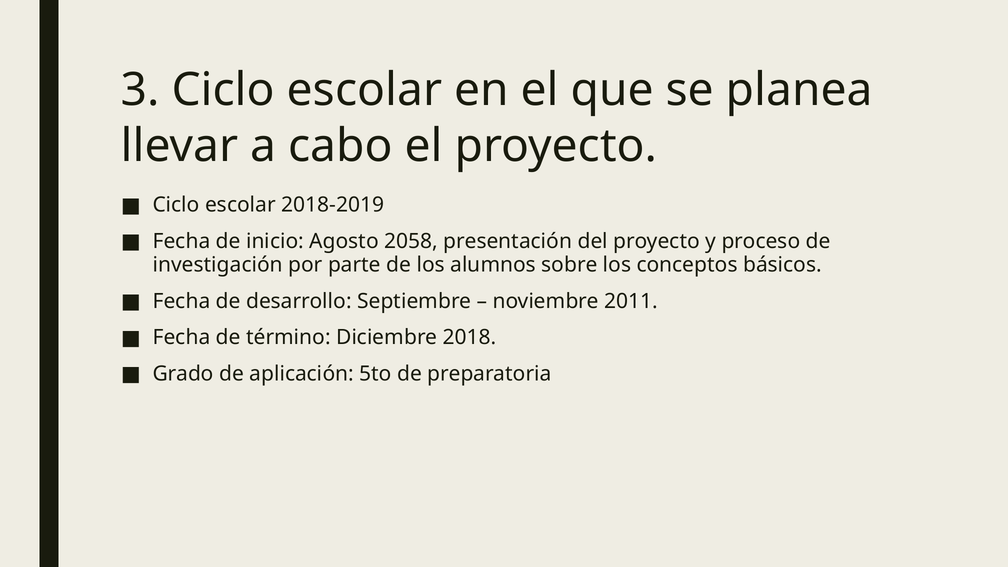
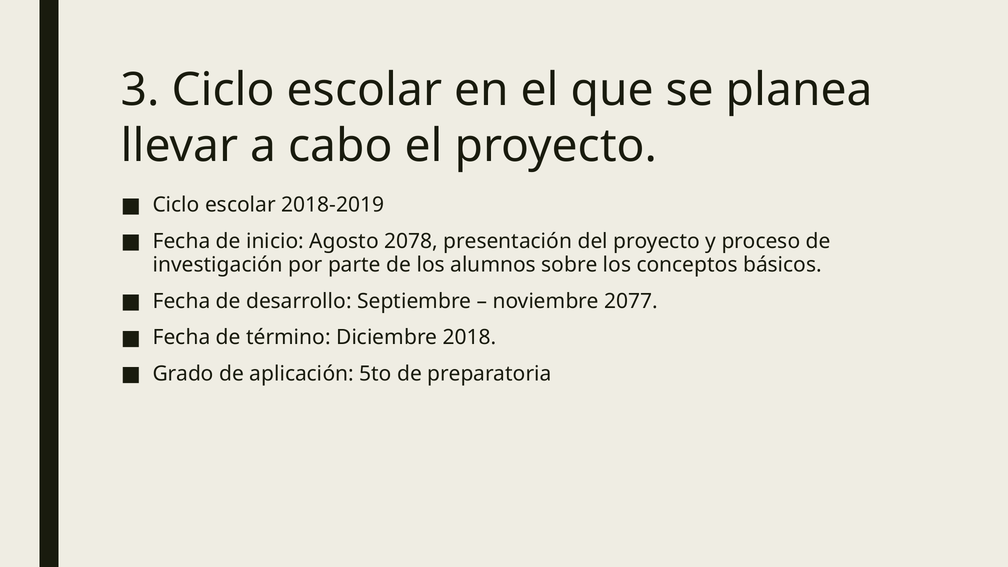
2058: 2058 -> 2078
2011: 2011 -> 2077
